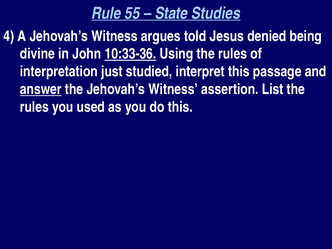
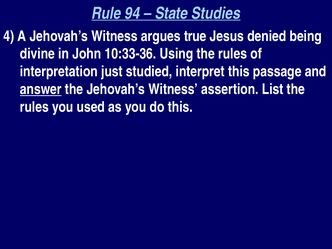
55: 55 -> 94
told: told -> true
10:33-36 underline: present -> none
